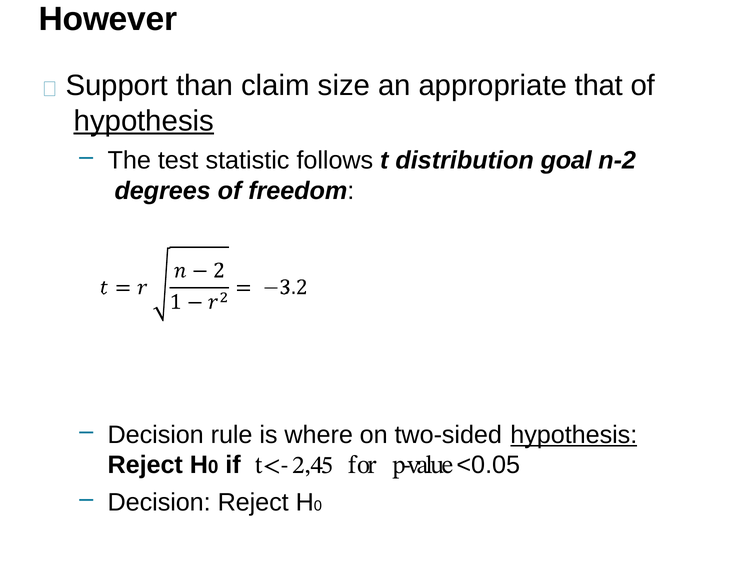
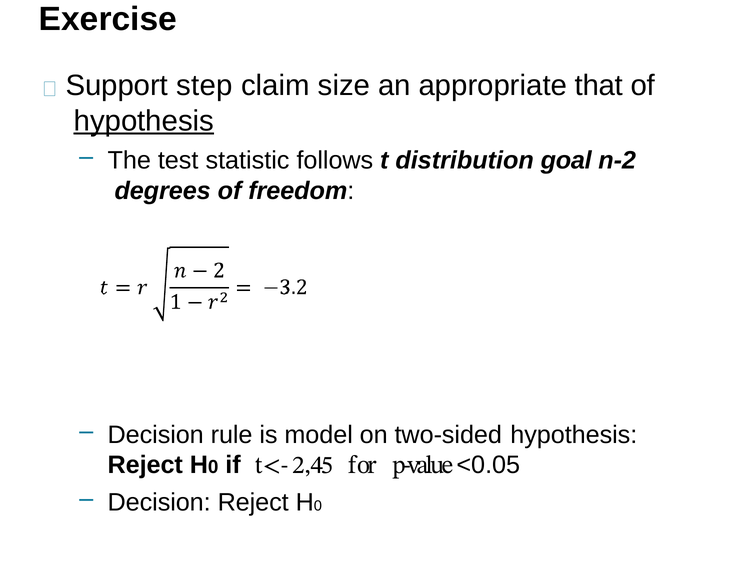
However: However -> Exercise
than: than -> step
where: where -> model
hypothesis at (574, 435) underline: present -> none
